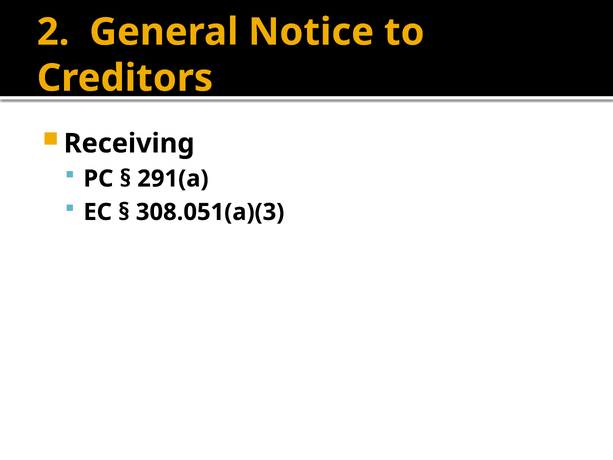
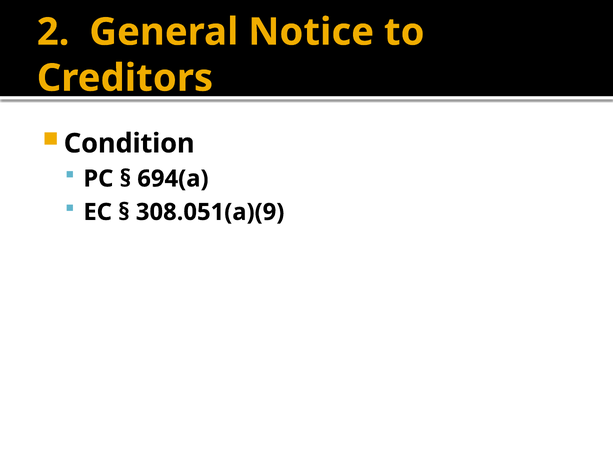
Receiving: Receiving -> Condition
291(a: 291(a -> 694(a
308.051(a)(3: 308.051(a)(3 -> 308.051(a)(9
